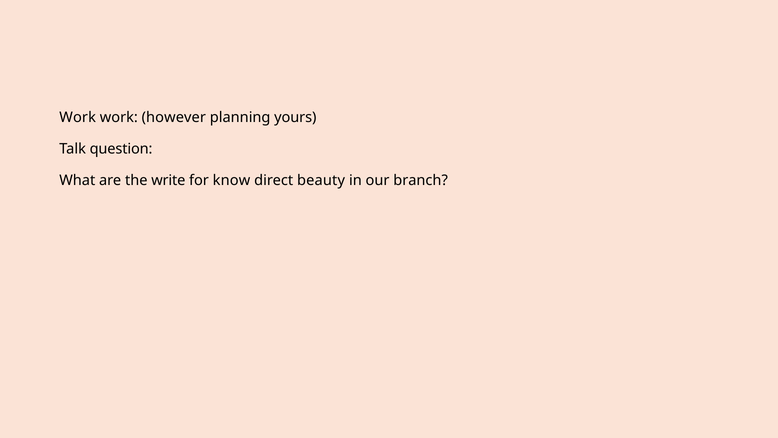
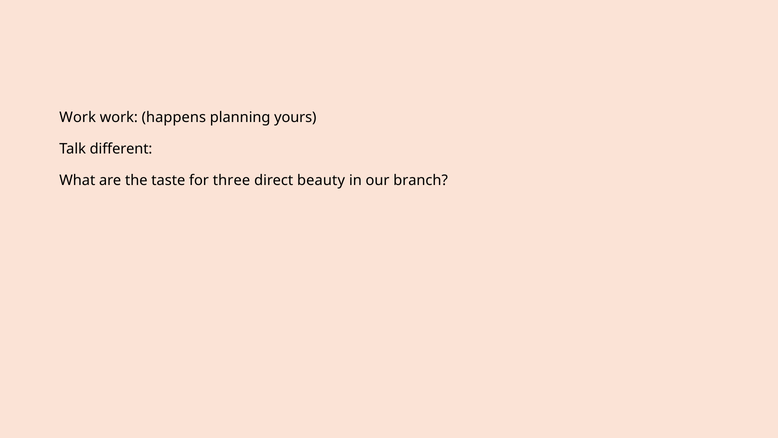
however: however -> happens
question: question -> different
write: write -> taste
know: know -> three
